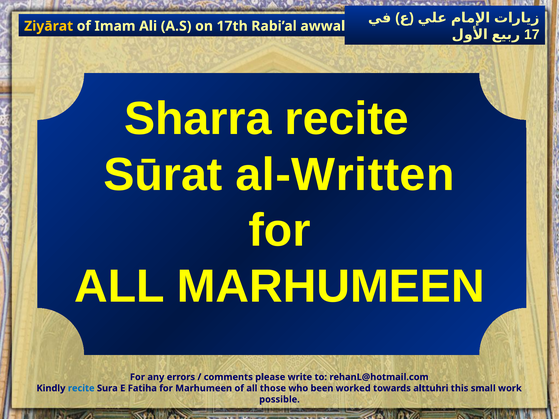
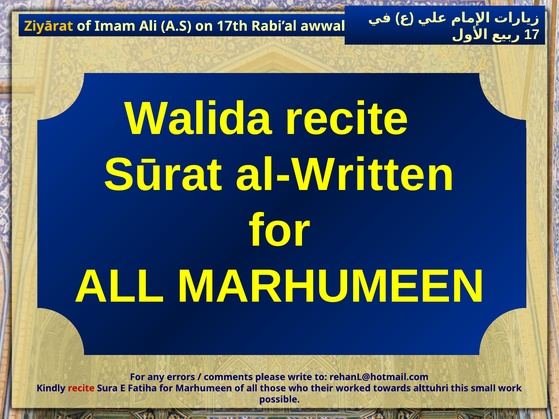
Sharra: Sharra -> Walida
recite at (81, 388) colour: blue -> red
been: been -> their
